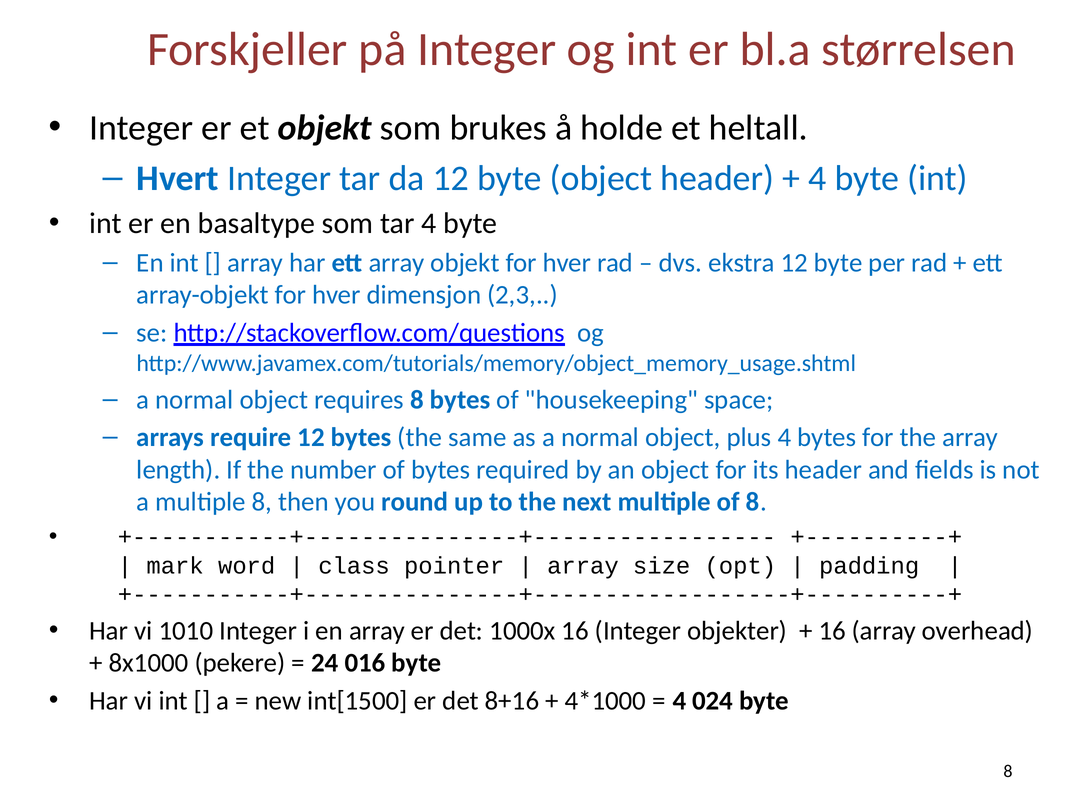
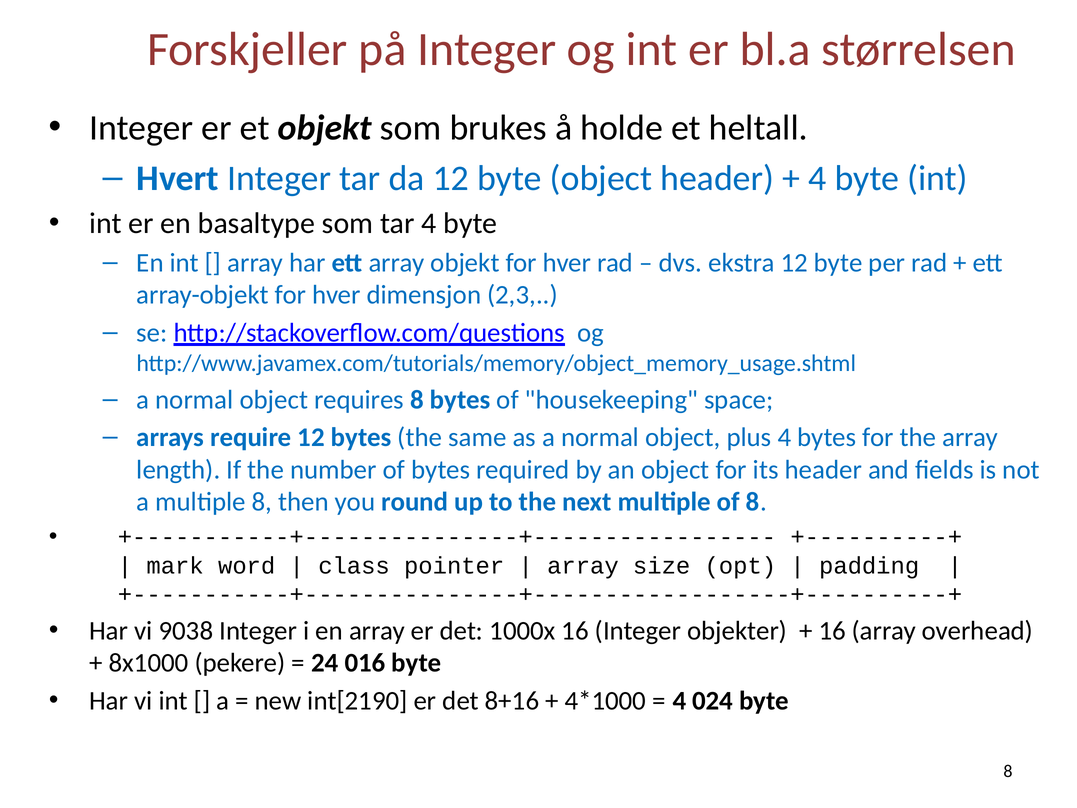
1010: 1010 -> 9038
int[1500: int[1500 -> int[2190
